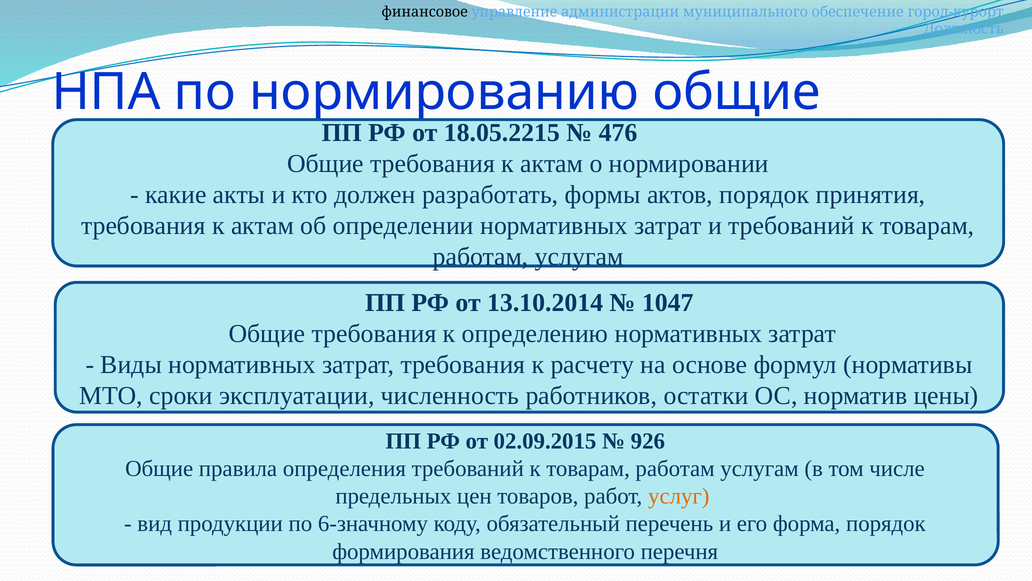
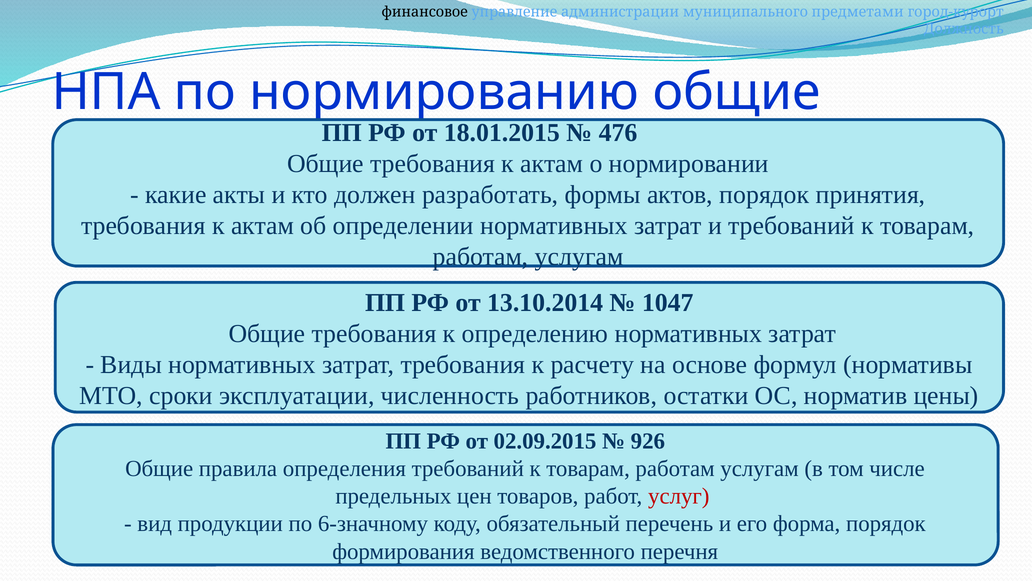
обеспечение: обеспечение -> предметами
18.05.2215: 18.05.2215 -> 18.01.2015
услуг colour: orange -> red
